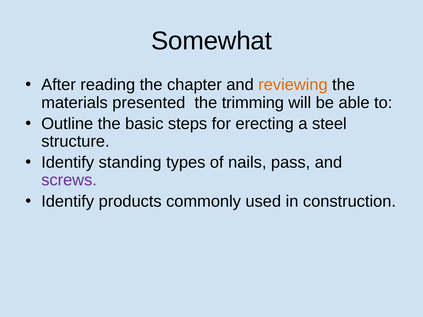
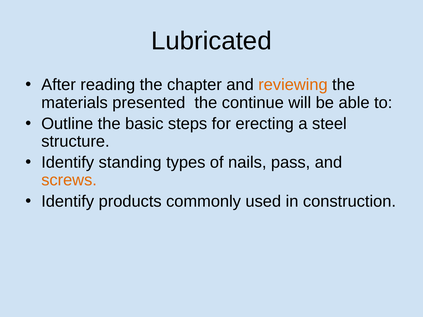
Somewhat: Somewhat -> Lubricated
trimming: trimming -> continue
screws colour: purple -> orange
